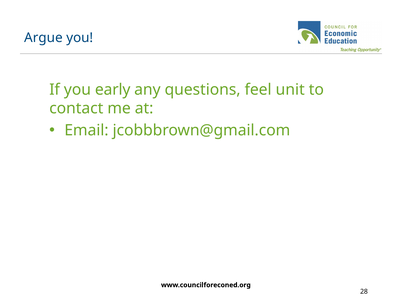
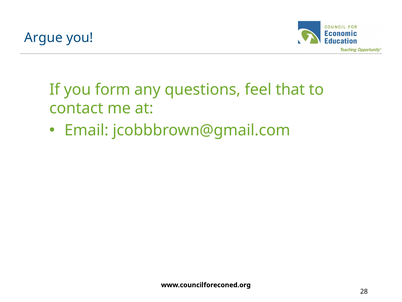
early: early -> form
unit: unit -> that
